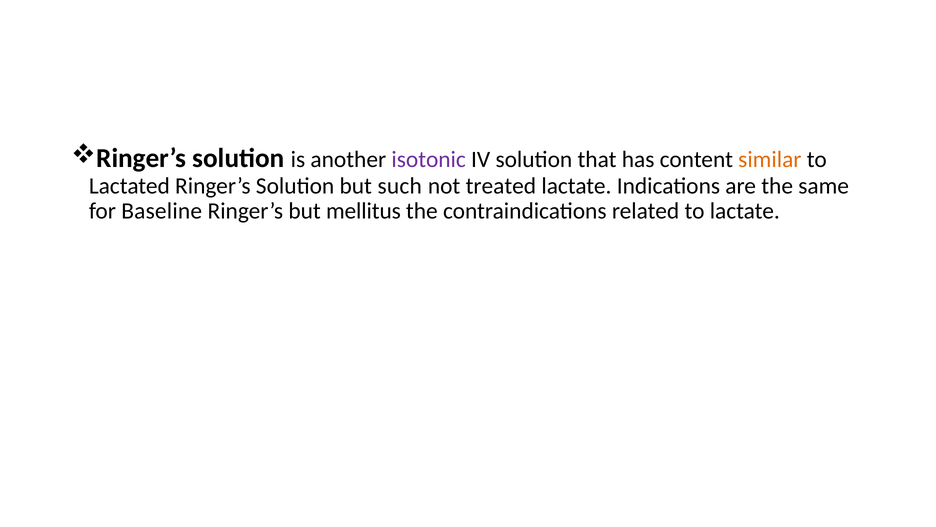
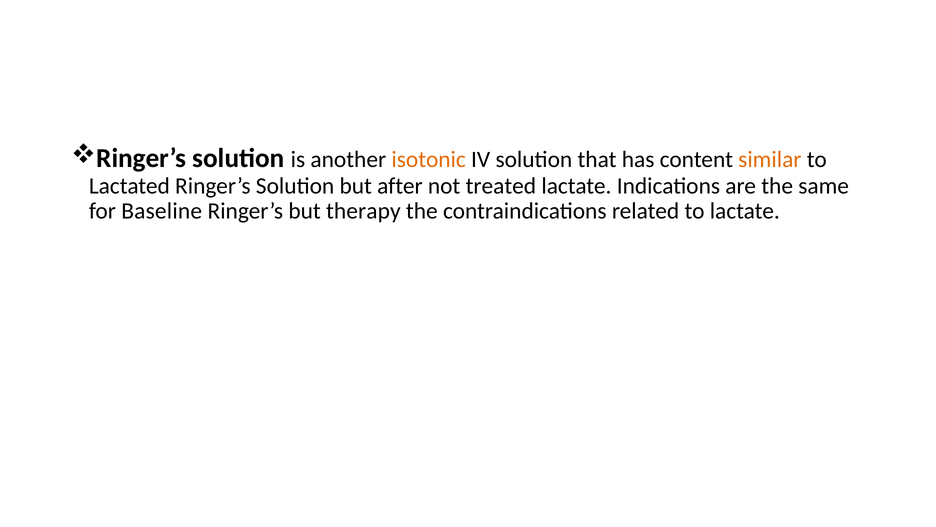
isotonic colour: purple -> orange
such: such -> after
mellitus: mellitus -> therapy
